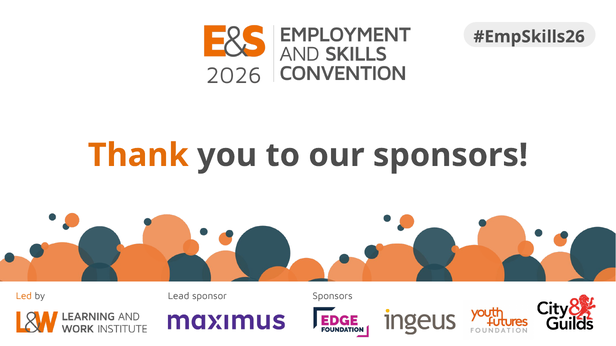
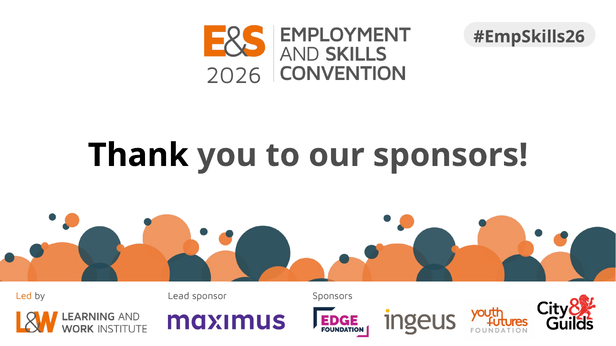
Thank colour: orange -> black
